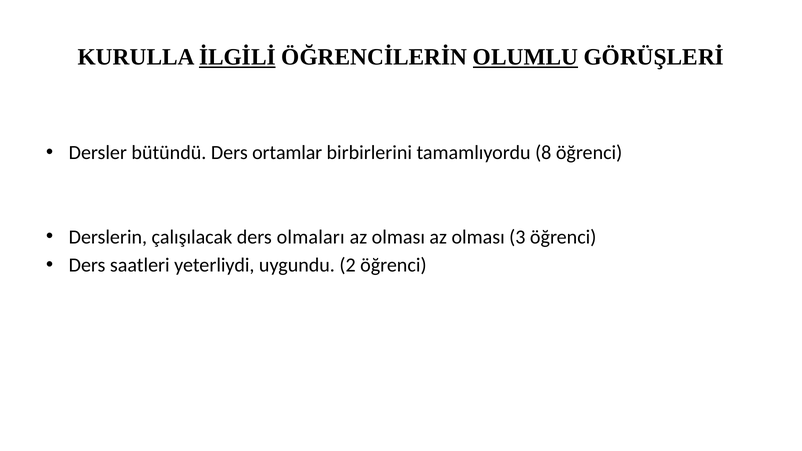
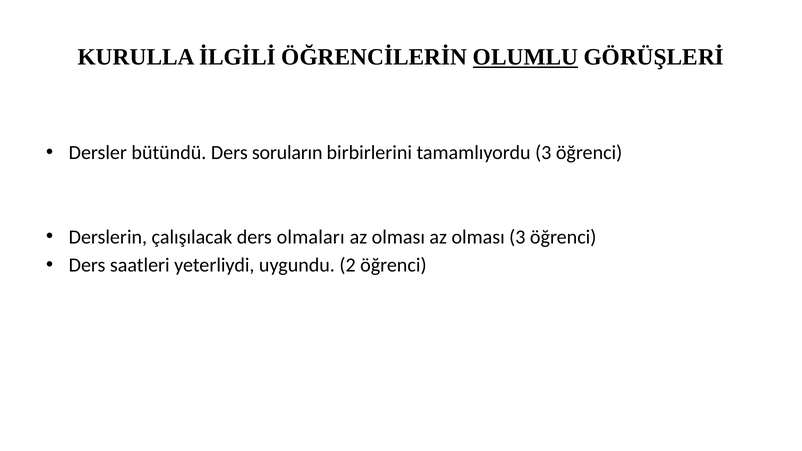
İLGİLİ underline: present -> none
ortamlar: ortamlar -> soruların
tamamlıyordu 8: 8 -> 3
